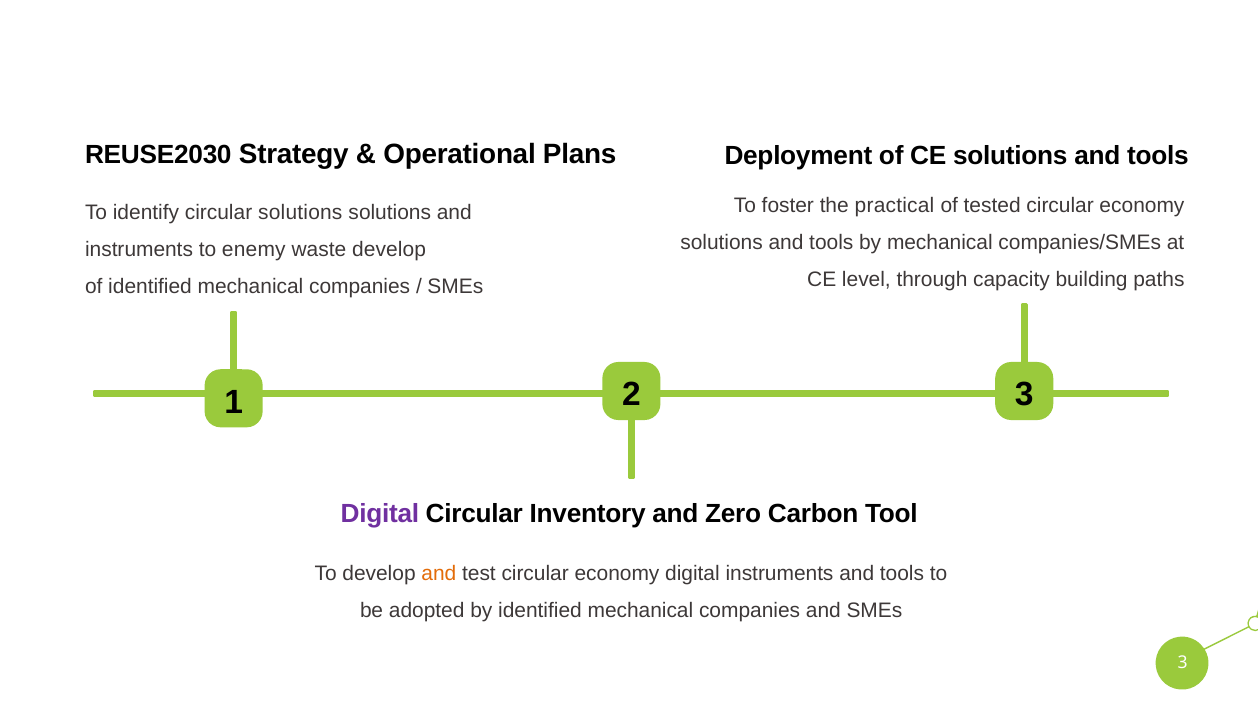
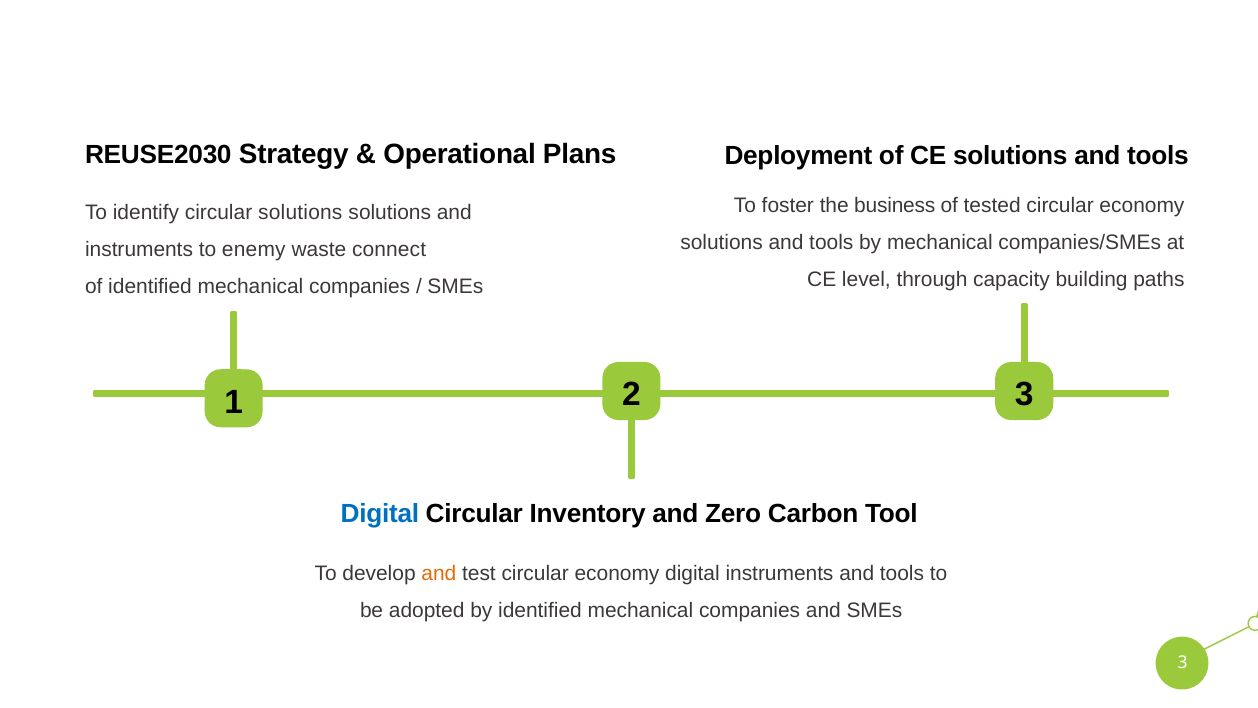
practical: practical -> business
waste develop: develop -> connect
Digital at (380, 514) colour: purple -> blue
